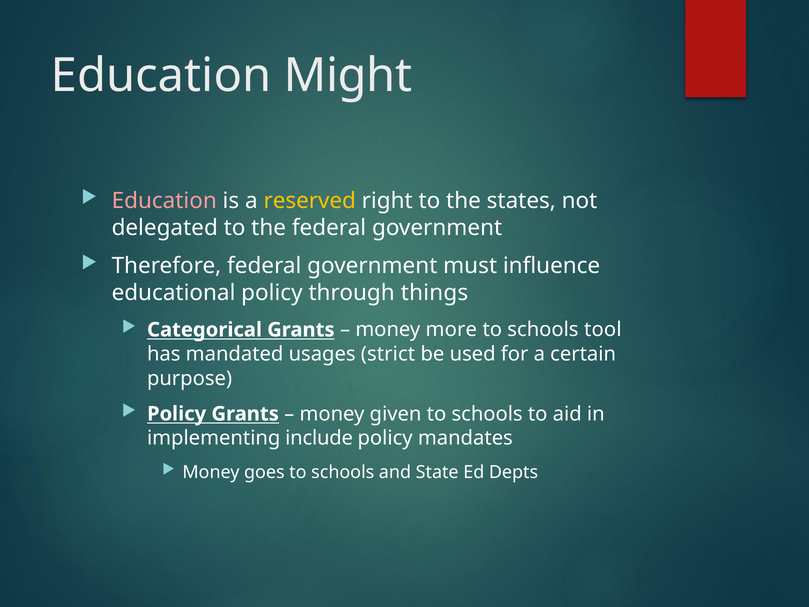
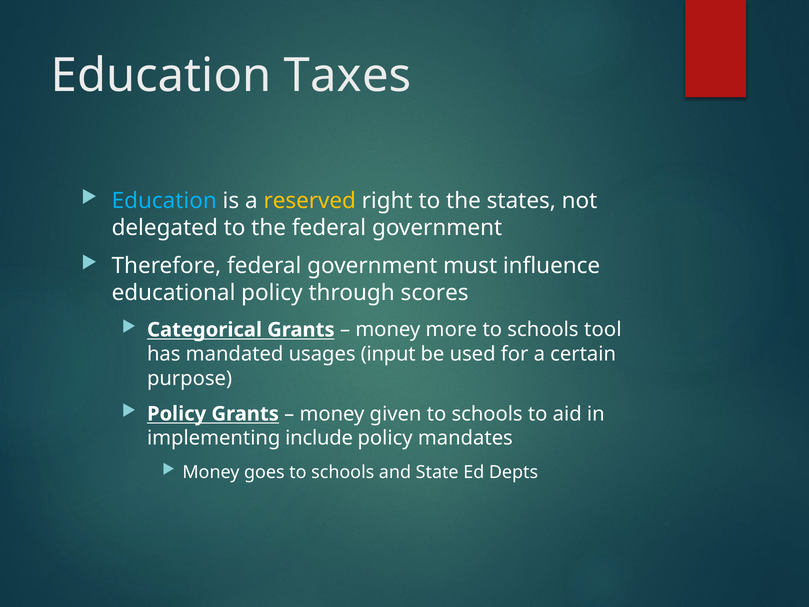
Might: Might -> Taxes
Education at (164, 201) colour: pink -> light blue
things: things -> scores
strict: strict -> input
